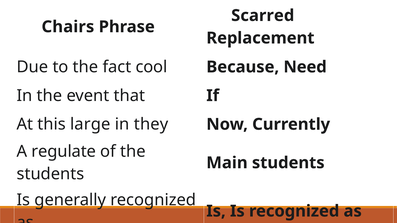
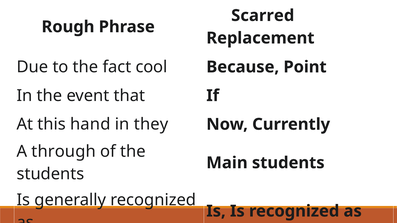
Chairs: Chairs -> Rough
Need: Need -> Point
large: large -> hand
regulate: regulate -> through
